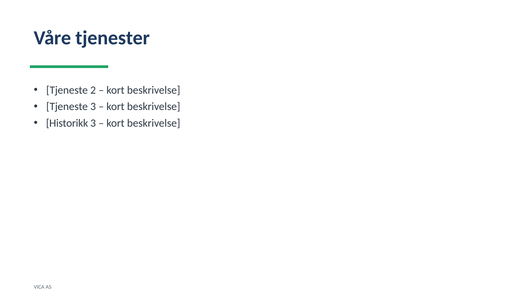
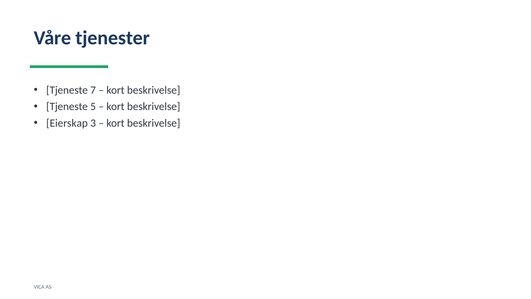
2: 2 -> 7
Tjeneste 3: 3 -> 5
Historikk: Historikk -> Eierskap
